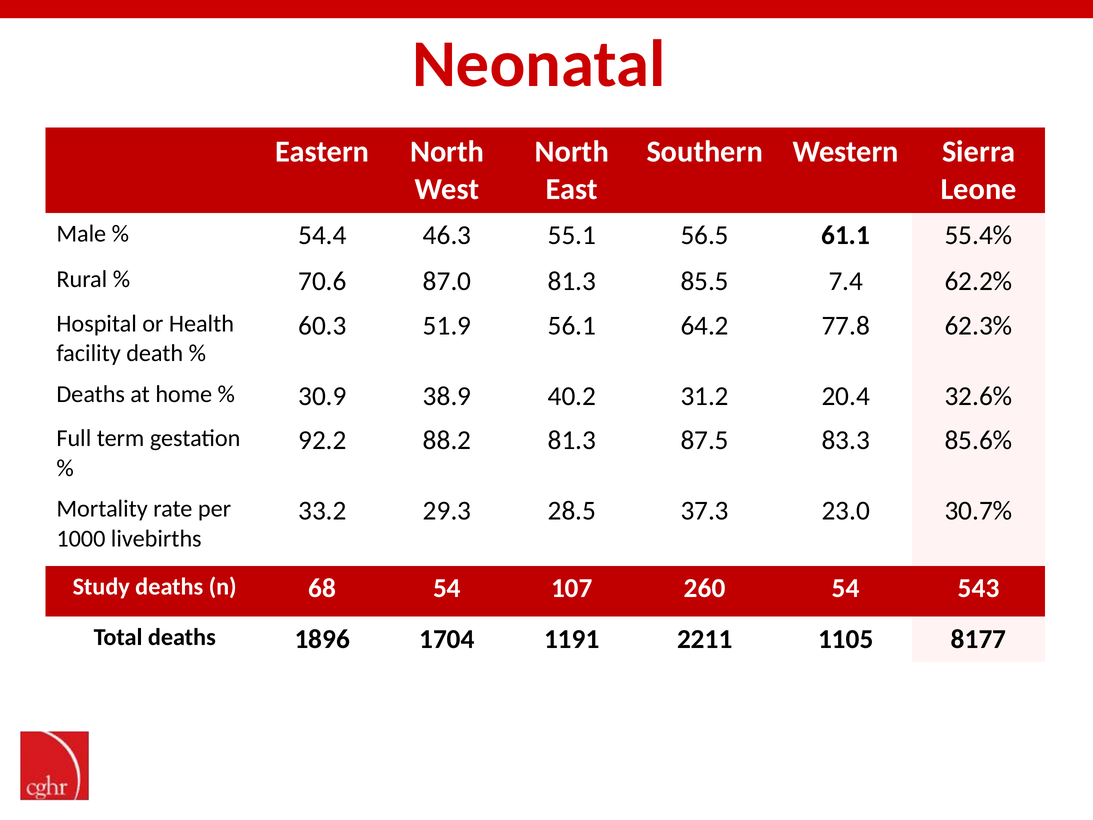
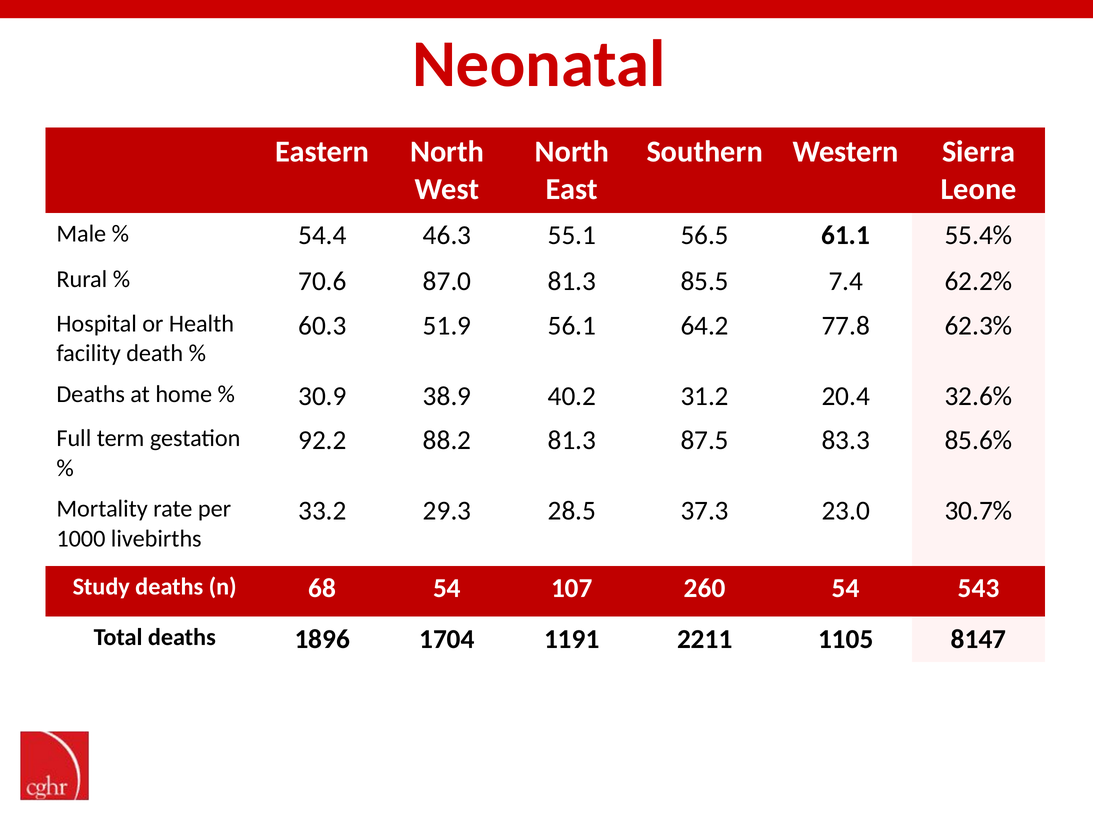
8177: 8177 -> 8147
